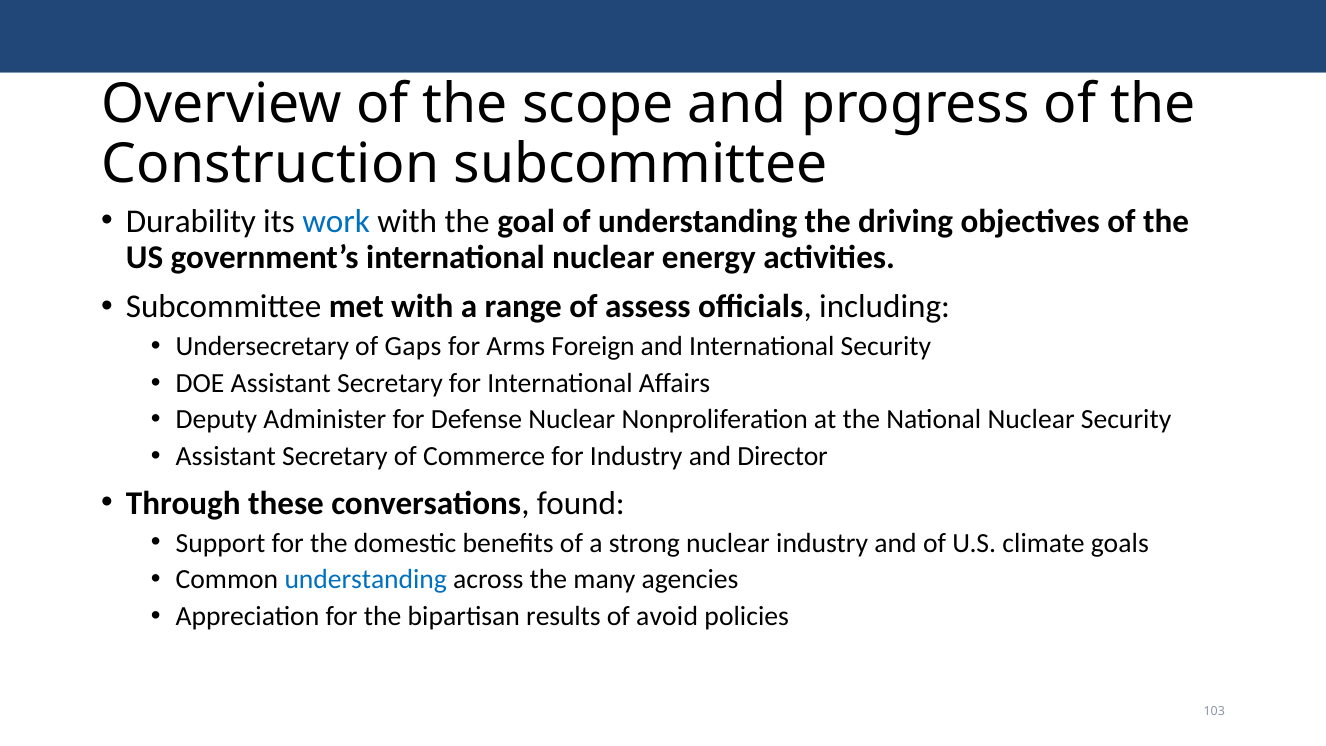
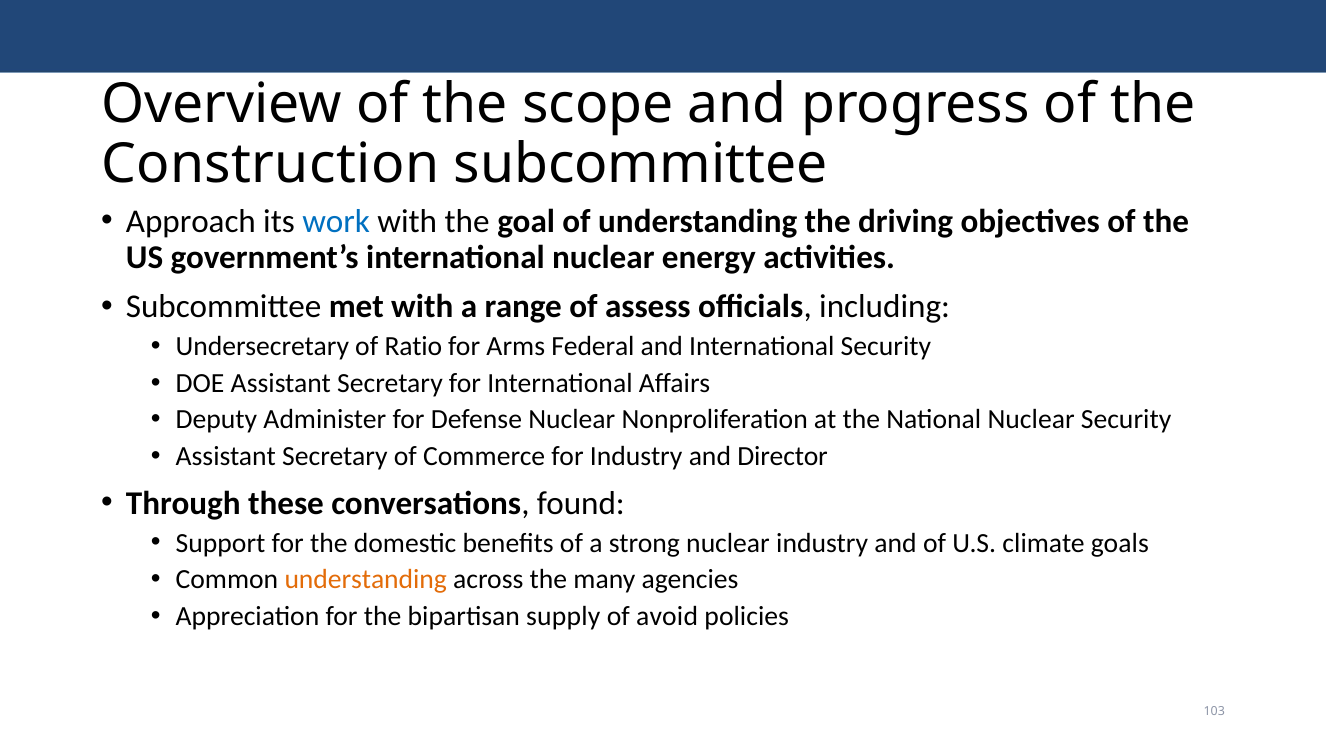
Durability: Durability -> Approach
Gaps: Gaps -> Ratio
Foreign: Foreign -> Federal
understanding at (366, 580) colour: blue -> orange
results: results -> supply
